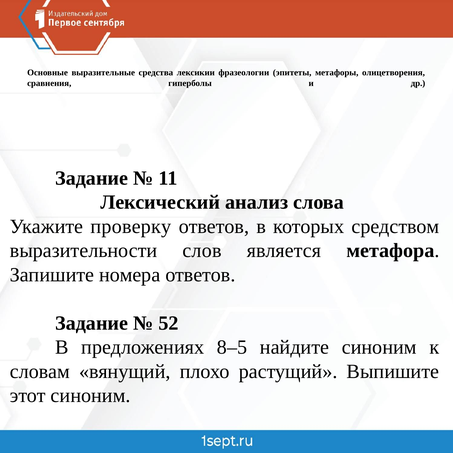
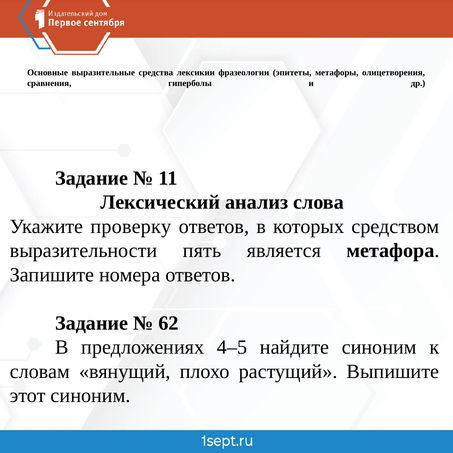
слов: слов -> пять
52: 52 -> 62
8‒5: 8‒5 -> 4‒5
